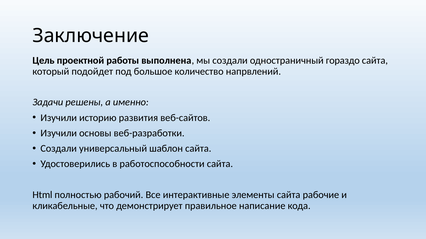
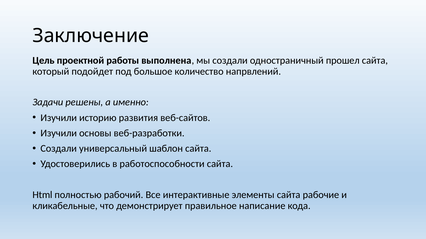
гораздо: гораздо -> прошел
